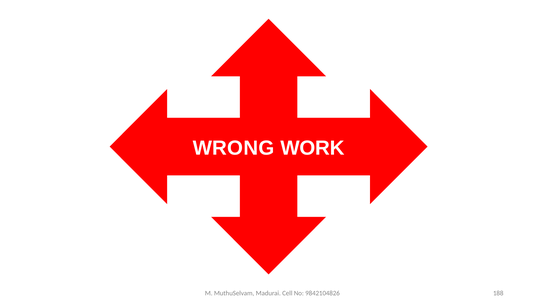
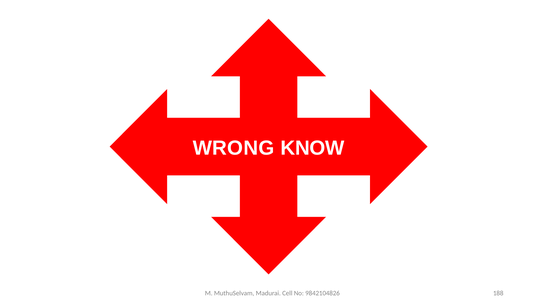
WORK: WORK -> KNOW
